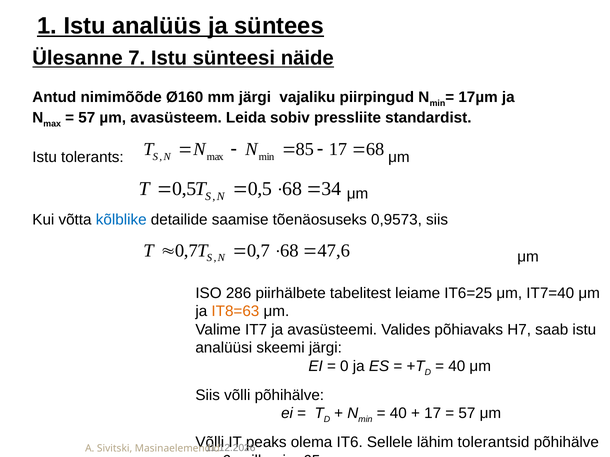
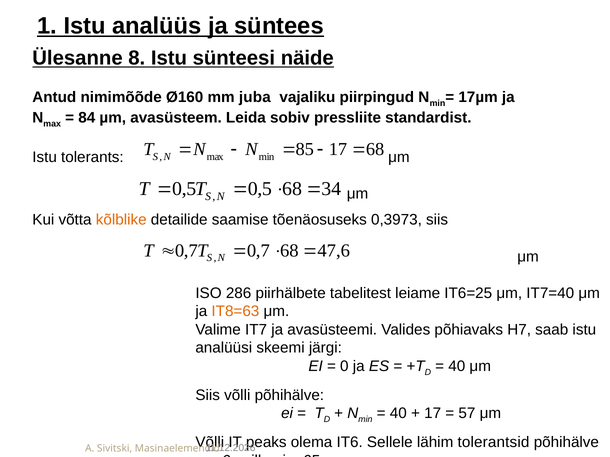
Ülesanne 7: 7 -> 8
mm järgi: järgi -> juba
57 at (87, 118): 57 -> 84
kõlblike colour: blue -> orange
0,9573: 0,9573 -> 0,3973
